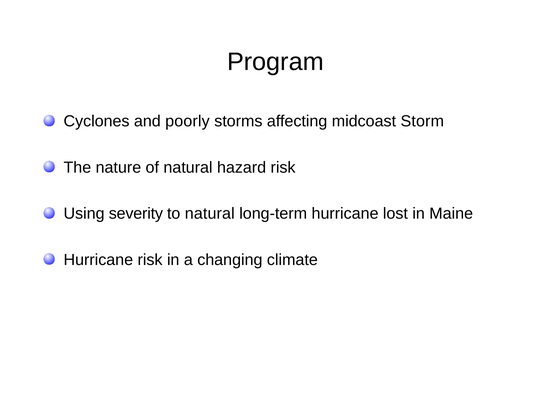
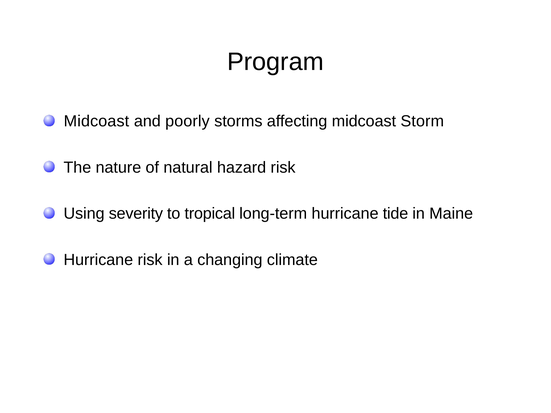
Cyclones at (97, 121): Cyclones -> Midcoast
to natural: natural -> tropical
lost: lost -> tide
